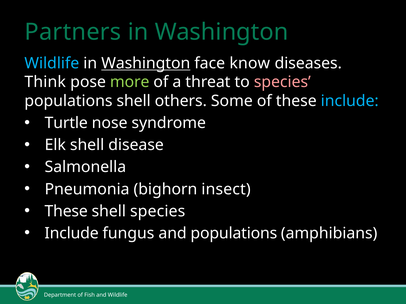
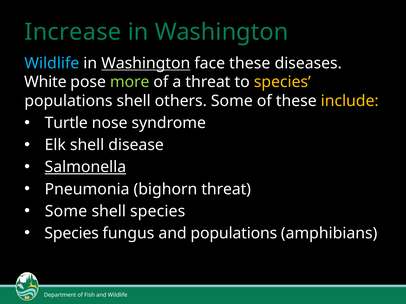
Partners: Partners -> Increase
face know: know -> these
Think: Think -> White
species at (282, 82) colour: pink -> yellow
include at (350, 101) colour: light blue -> yellow
Salmonella underline: none -> present
bighorn insect: insect -> threat
These at (66, 212): These -> Some
Include at (72, 234): Include -> Species
